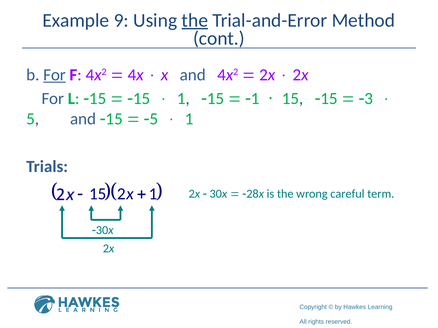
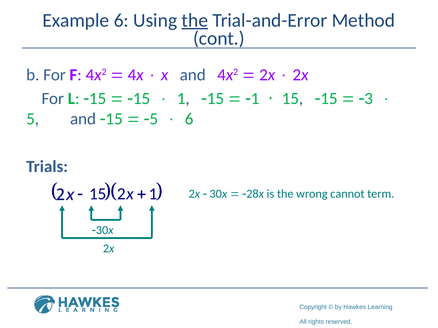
Example 9: 9 -> 6
For at (54, 75) underline: present -> none
1 at (189, 119): 1 -> 6
careful: careful -> cannot
